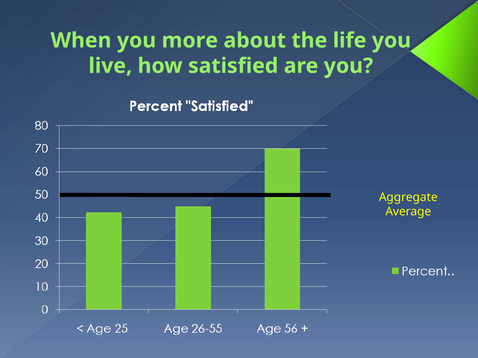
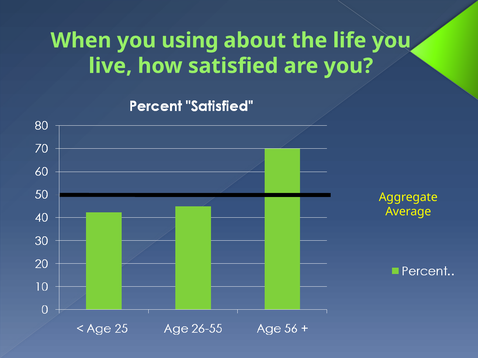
more: more -> using
